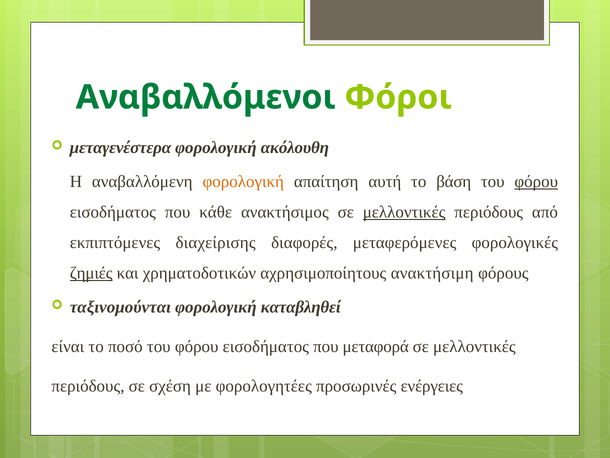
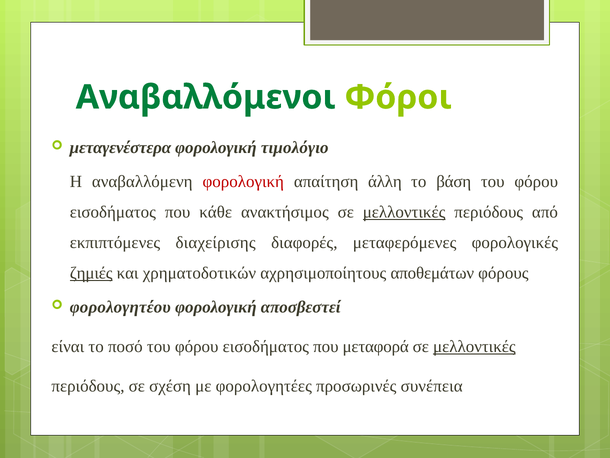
ακόλουθη: ακόλουθη -> τιμολόγιο
φορολογική at (243, 182) colour: orange -> red
αυτή: αυτή -> άλλη
φόρου at (536, 182) underline: present -> none
ανακτήσιμη: ανακτήσιμη -> αποθεμάτων
ταξινομούνται: ταξινομούνται -> φορολογητέου
καταβληθεί: καταβληθεί -> αποσβεστεί
μελλοντικές at (474, 346) underline: none -> present
ενέργειες: ενέργειες -> συνέπεια
